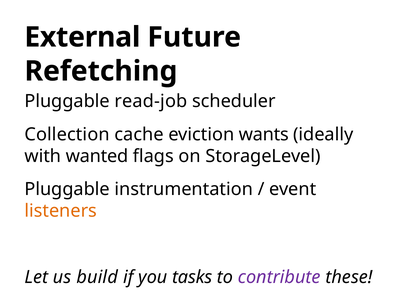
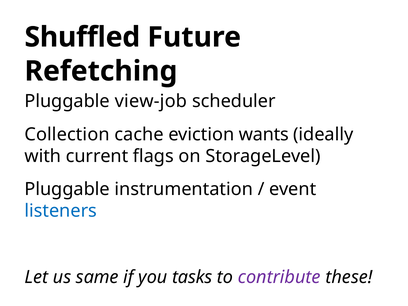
External: External -> Shuffled
read-job: read-job -> view-job
wanted: wanted -> current
listeners colour: orange -> blue
build: build -> same
